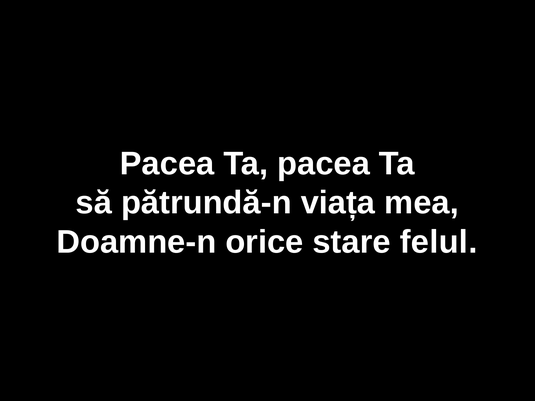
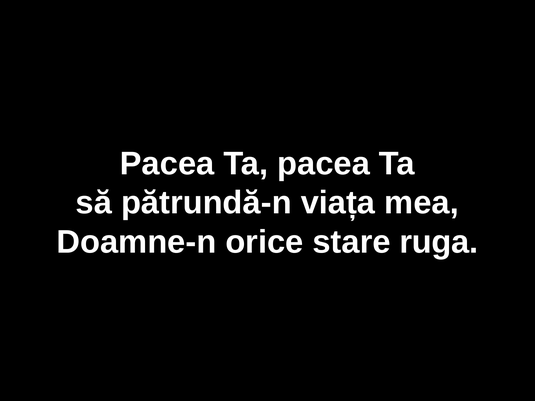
felul: felul -> ruga
